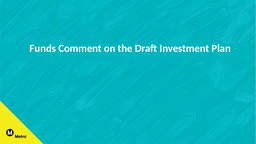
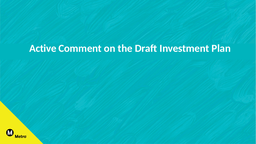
Funds: Funds -> Active
